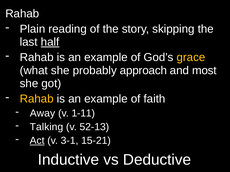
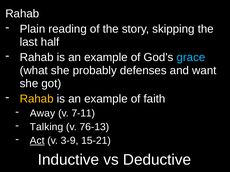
half underline: present -> none
grace colour: yellow -> light blue
approach: approach -> defenses
most: most -> want
1-11: 1-11 -> 7-11
52-13: 52-13 -> 76-13
3-1: 3-1 -> 3-9
